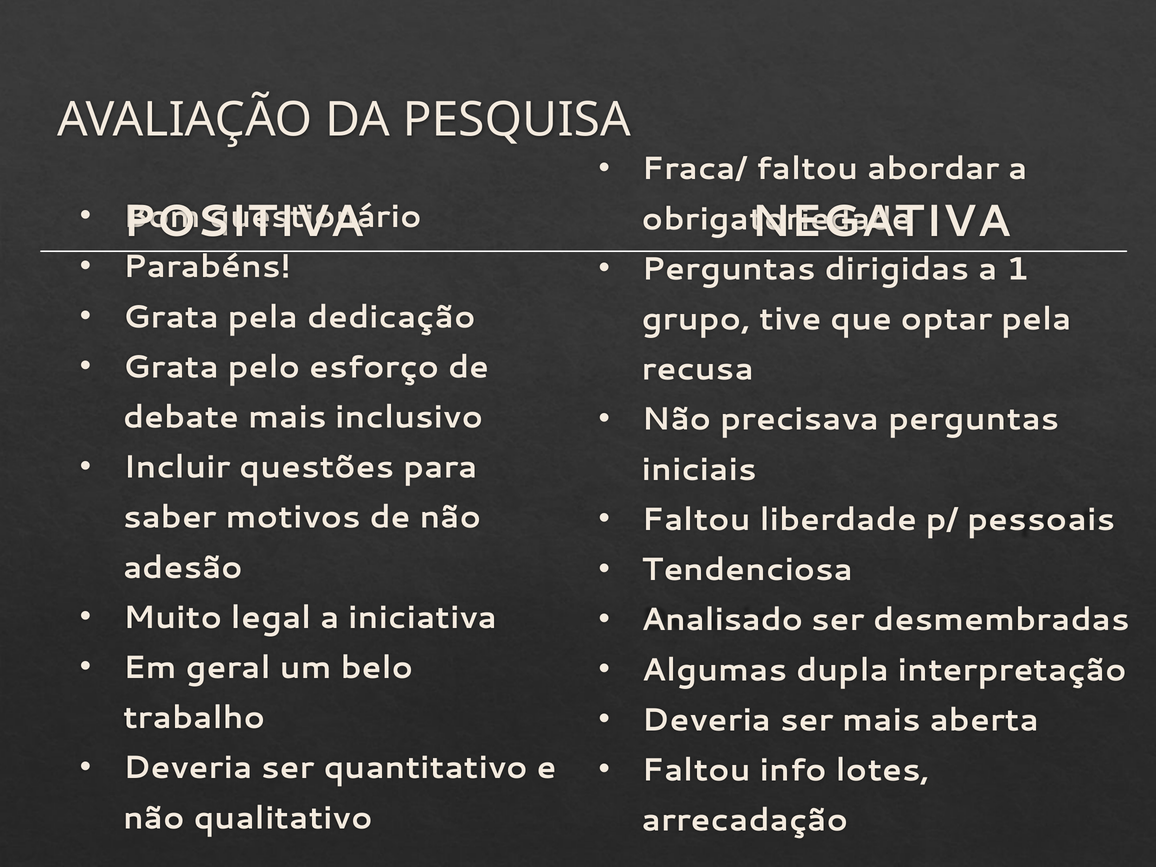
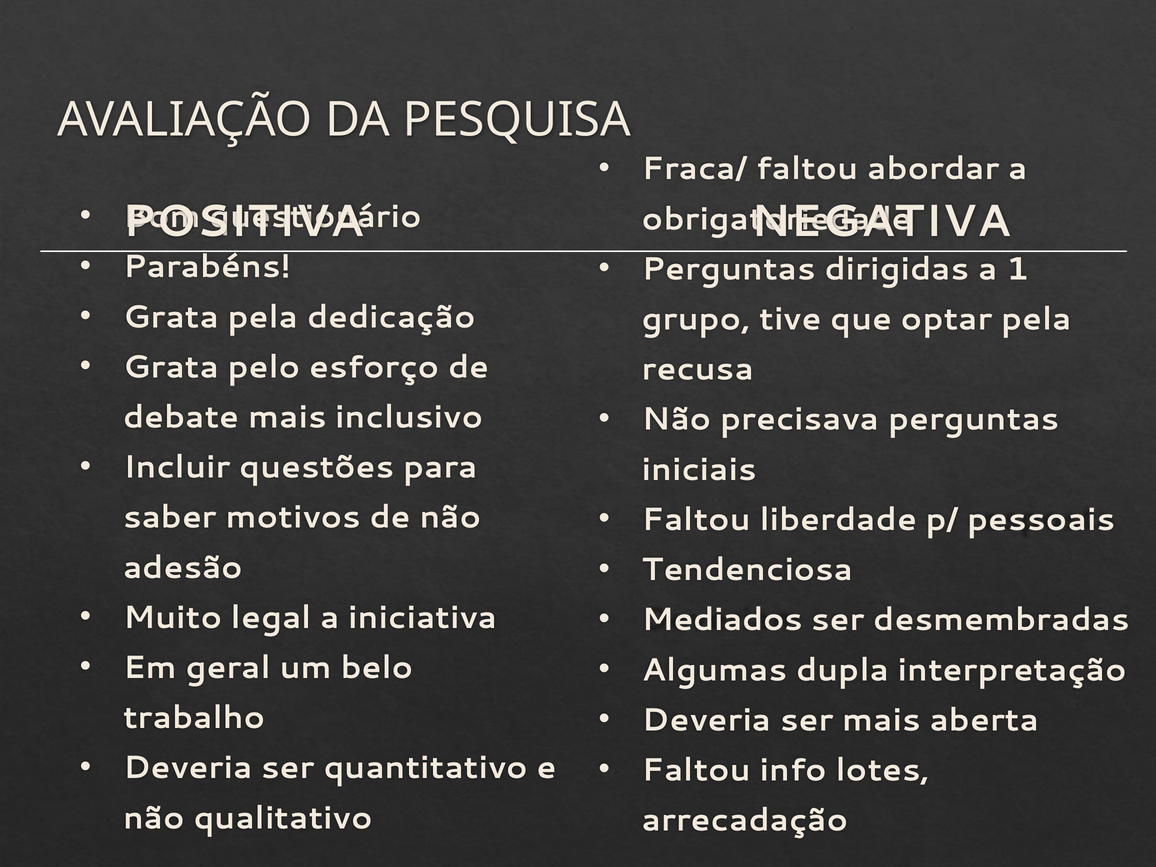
Analisado: Analisado -> Mediados
